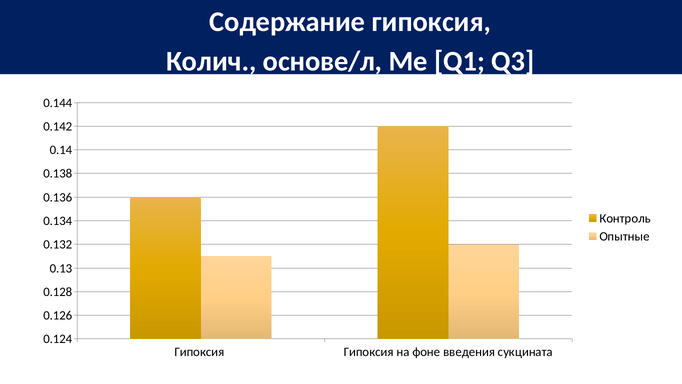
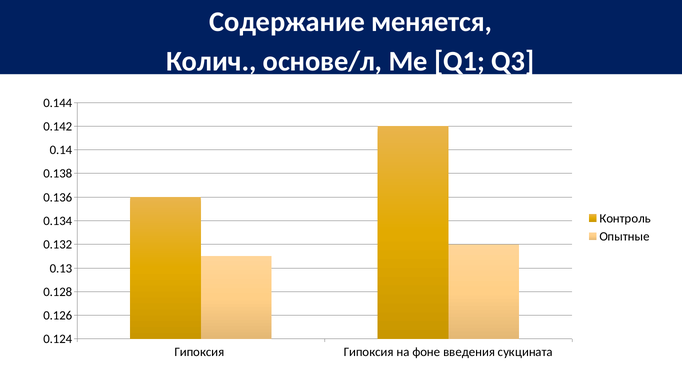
Содержание гипоксия: гипоксия -> меняется
